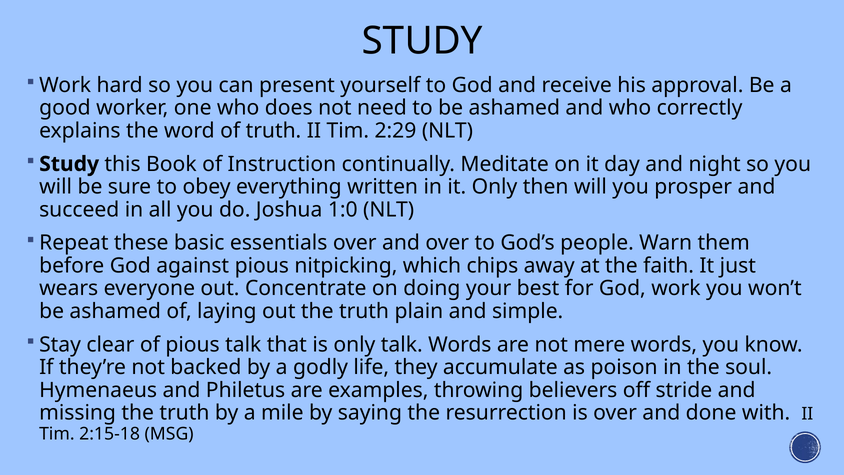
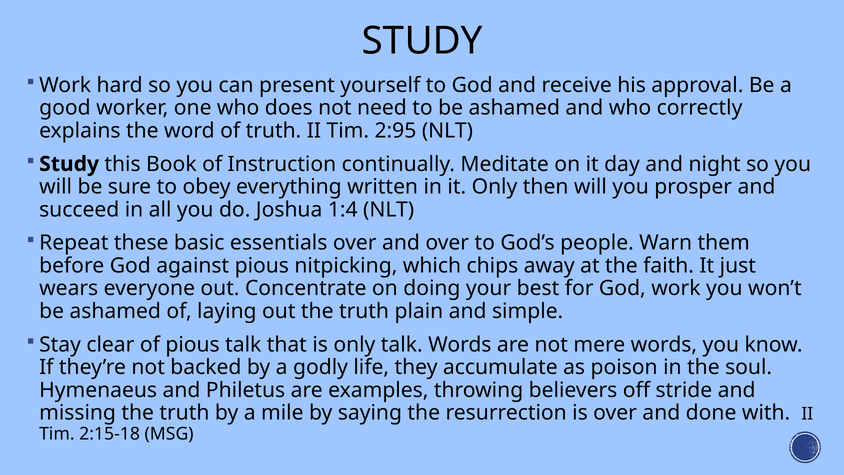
2:29: 2:29 -> 2:95
1:0: 1:0 -> 1:4
